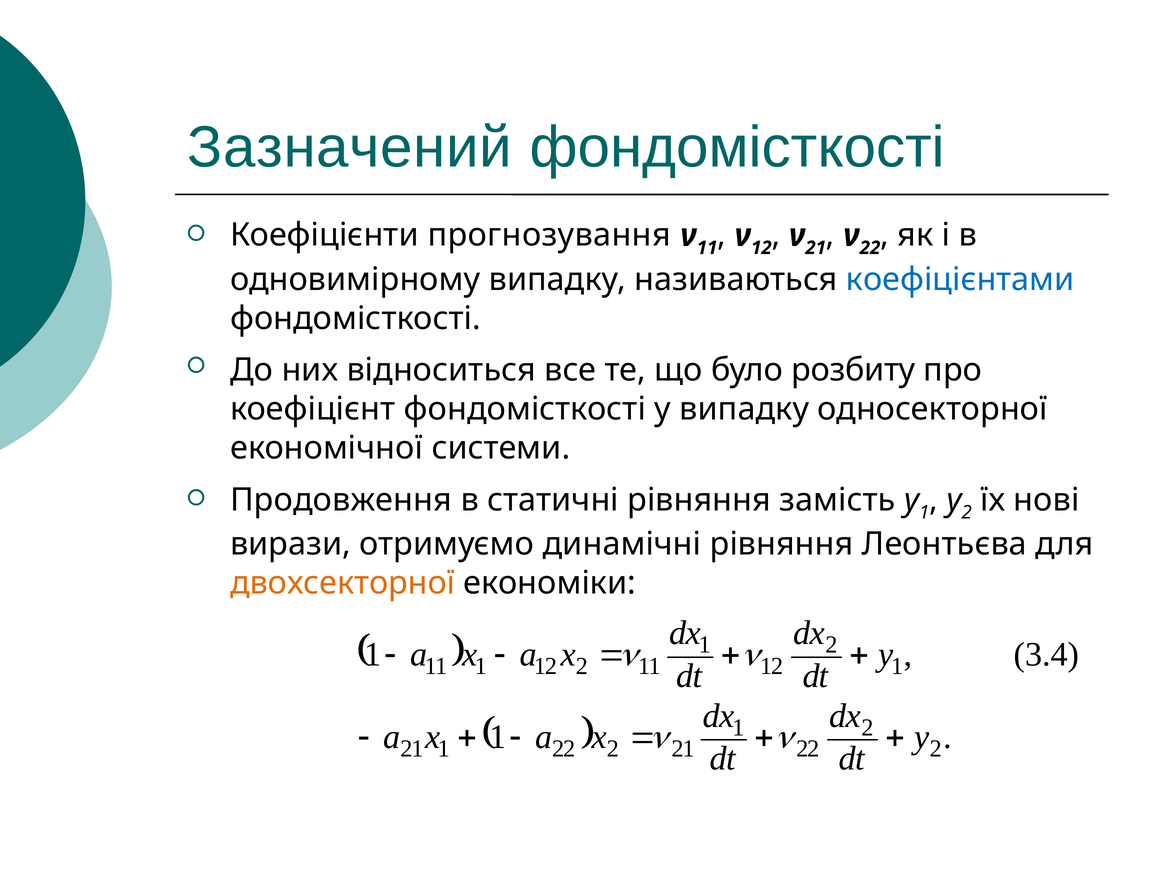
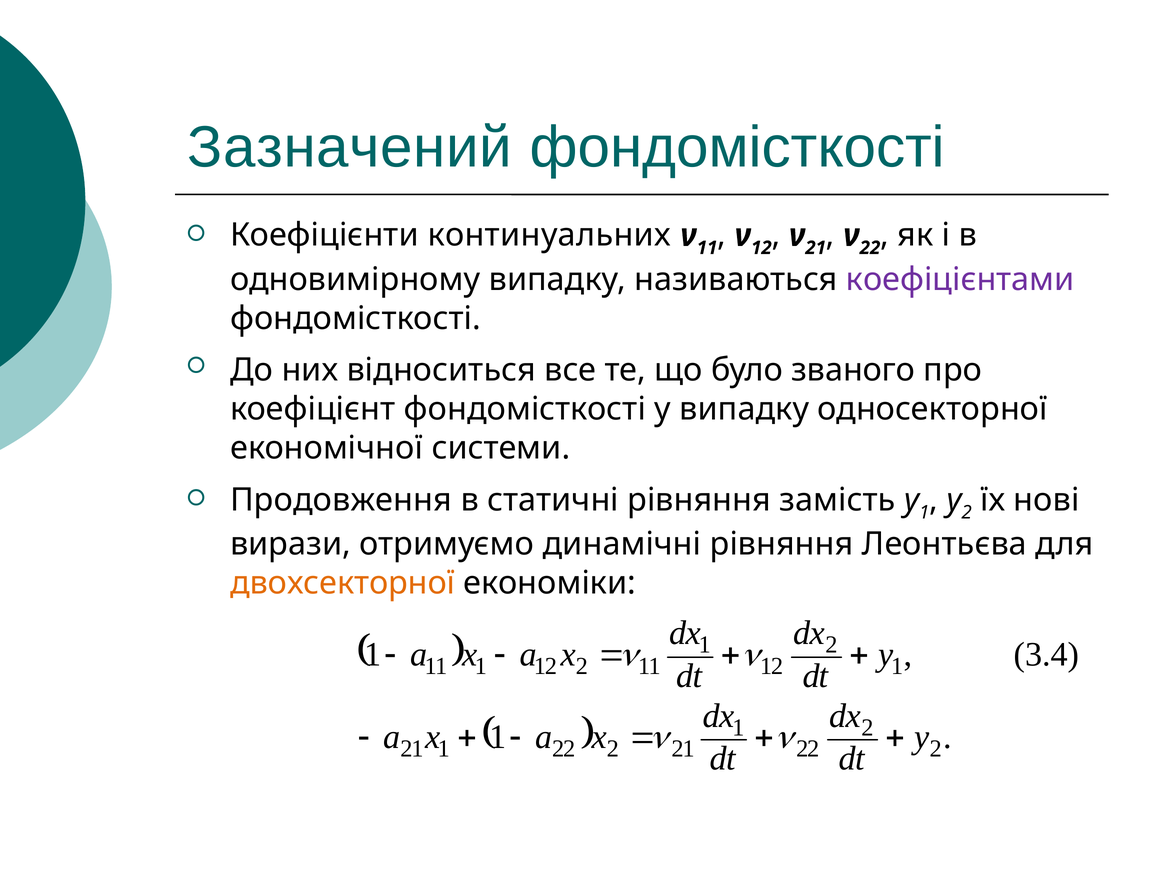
прогнозування: прогнозування -> континуальних
коефіцієнтами colour: blue -> purple
розбиту: розбиту -> званого
